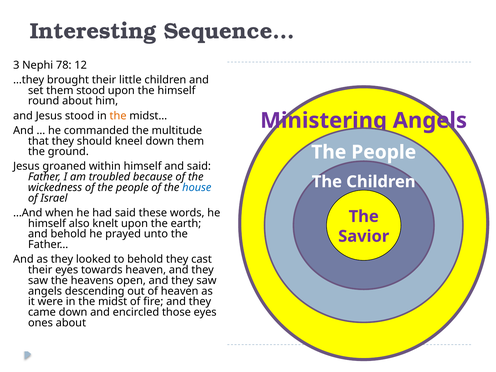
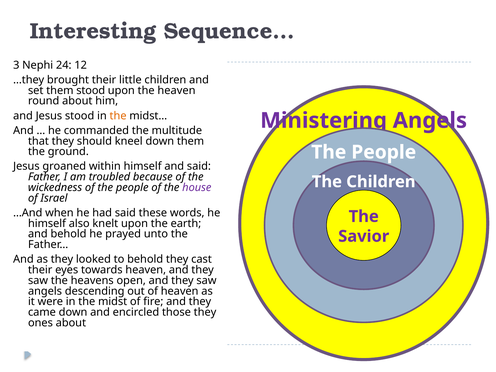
78: 78 -> 24
the himself: himself -> heaven
house colour: blue -> purple
those eyes: eyes -> they
